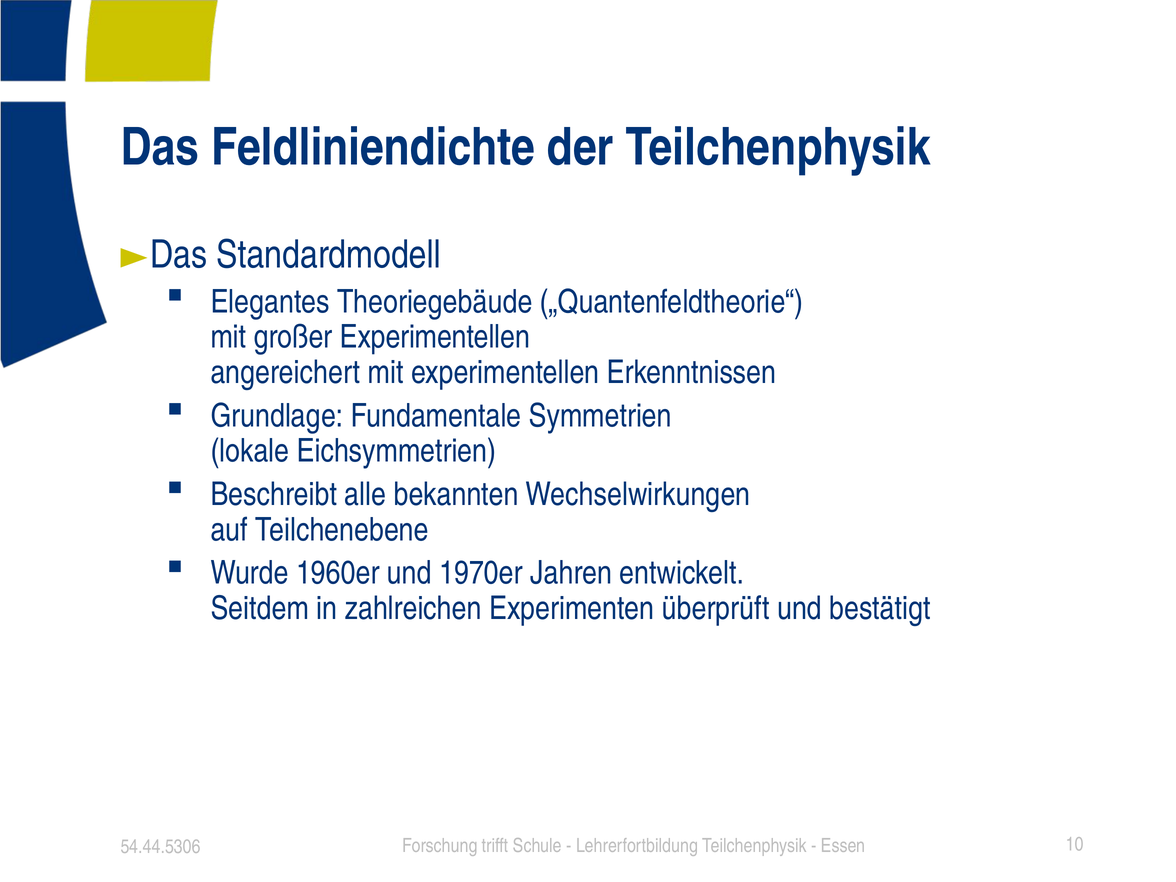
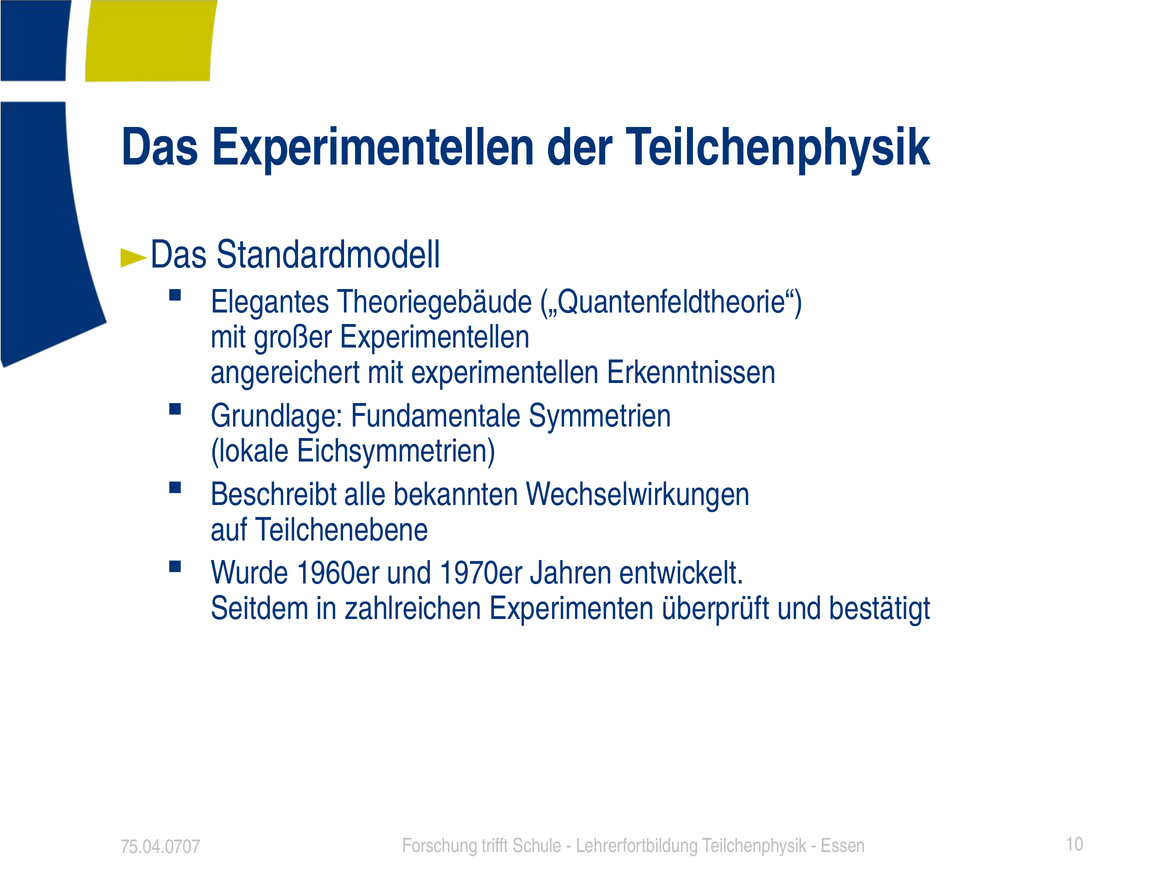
Das Feldliniendichte: Feldliniendichte -> Experimentellen
54.44.5306: 54.44.5306 -> 75.04.0707
